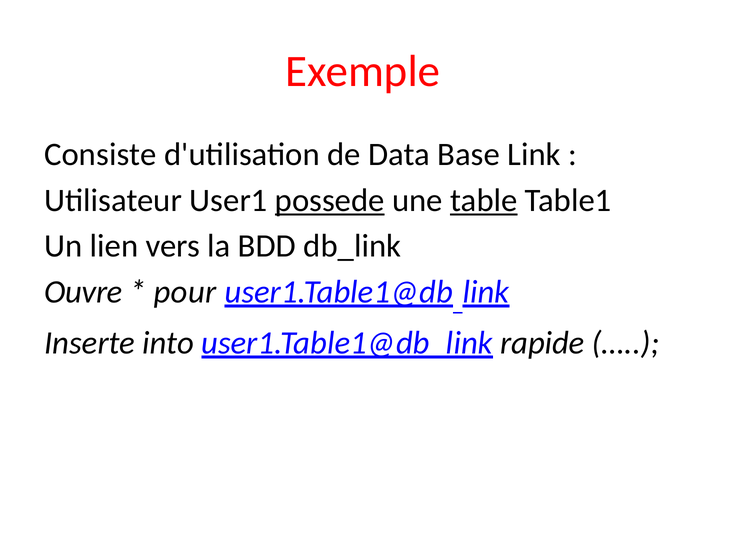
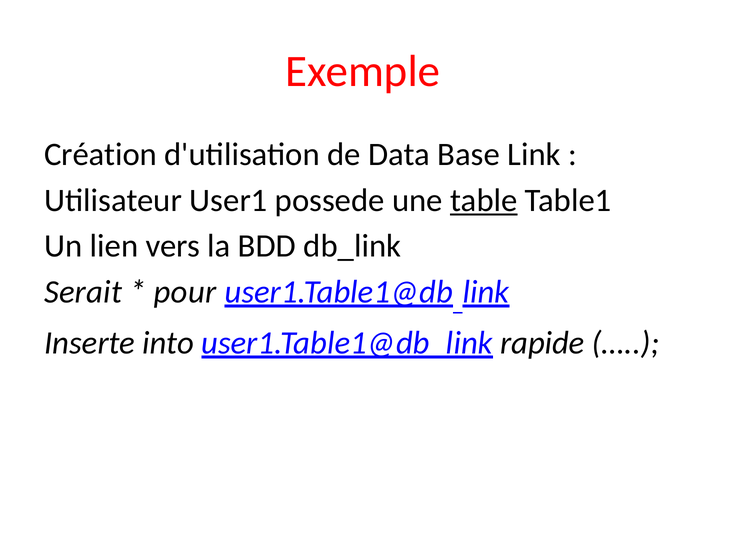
Consiste: Consiste -> Création
possede underline: present -> none
Ouvre: Ouvre -> Serait
